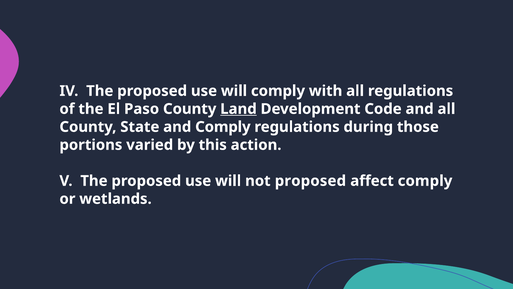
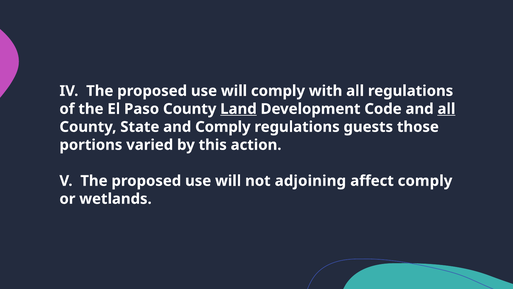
all at (446, 109) underline: none -> present
during: during -> guests
not proposed: proposed -> adjoining
